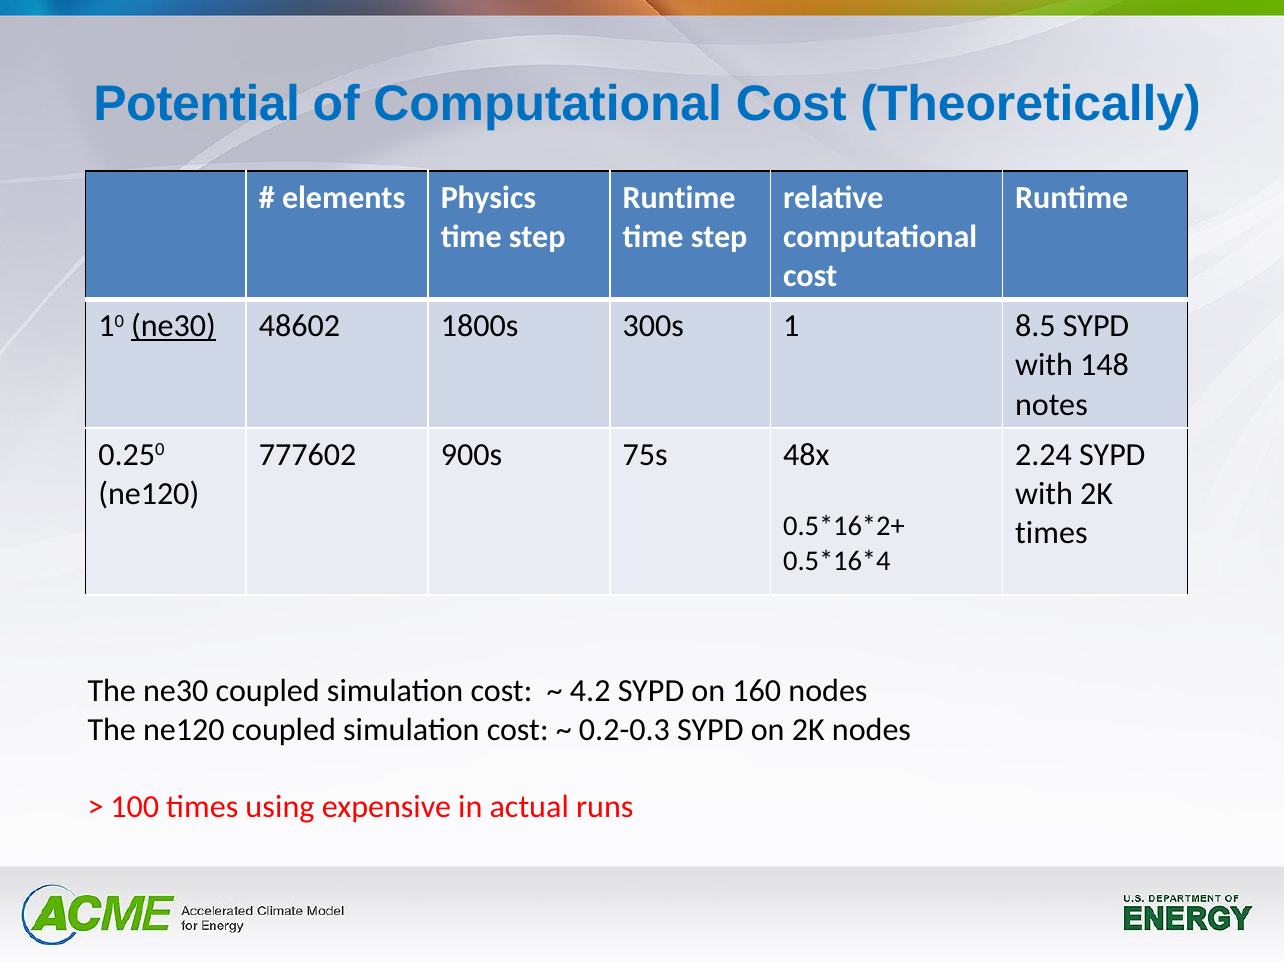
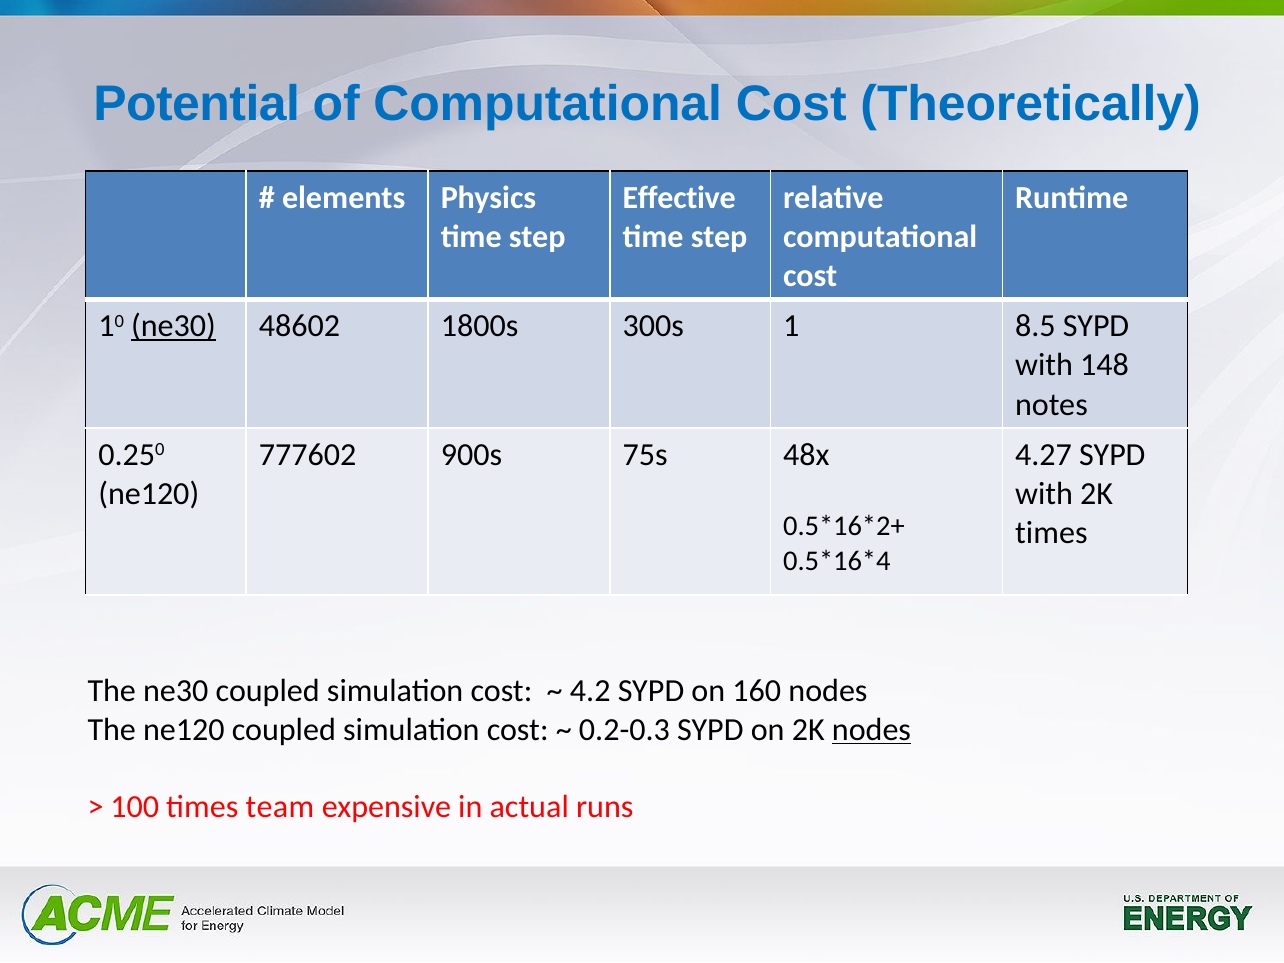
Runtime at (679, 198): Runtime -> Effective
2.24: 2.24 -> 4.27
nodes at (872, 730) underline: none -> present
using: using -> team
